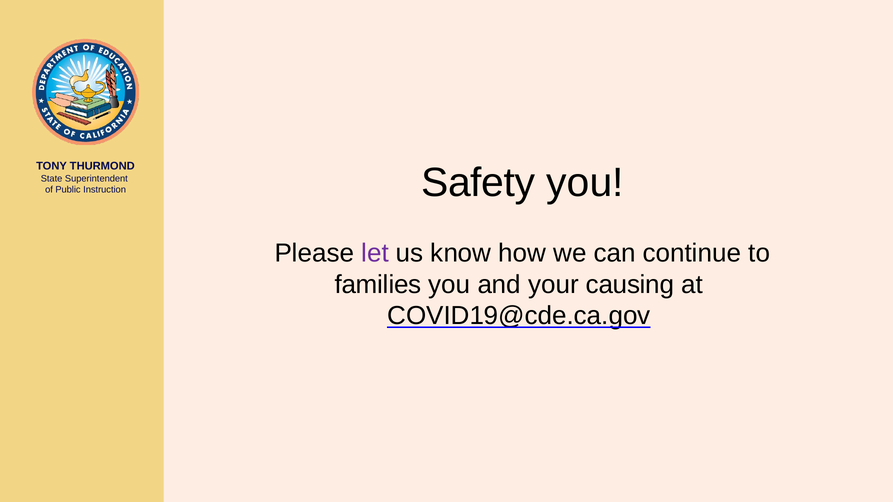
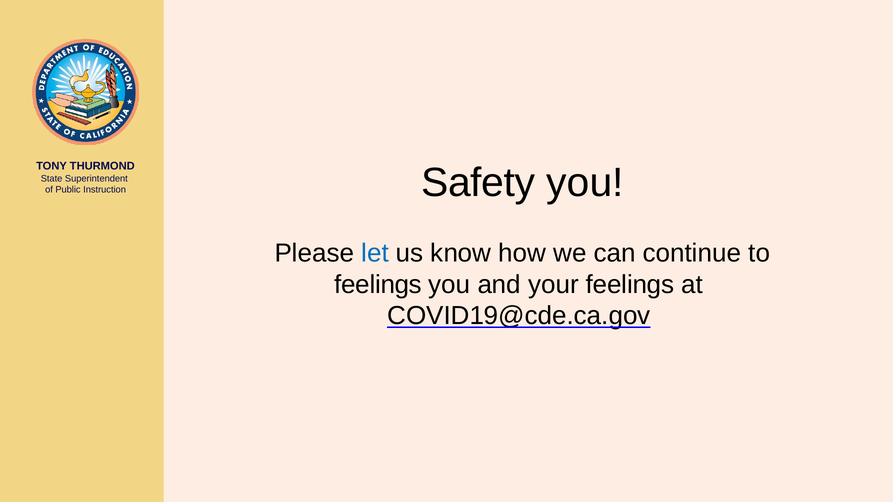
let colour: purple -> blue
families at (378, 285): families -> feelings
your causing: causing -> feelings
